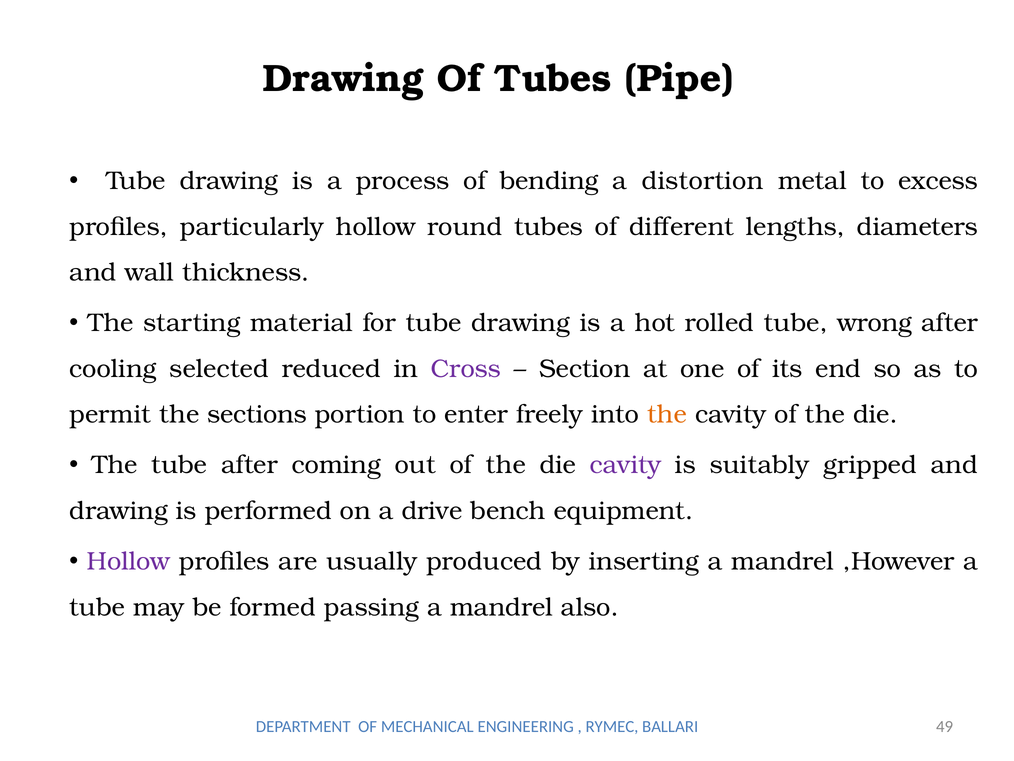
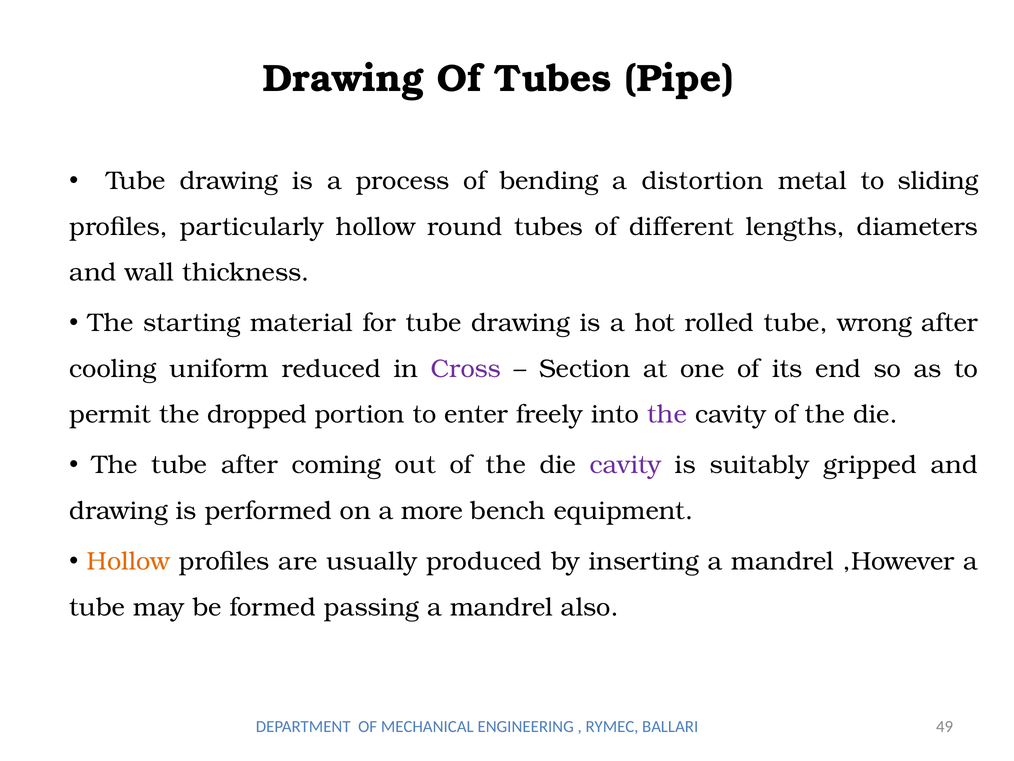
excess: excess -> sliding
selected: selected -> uniform
sections: sections -> dropped
the at (667, 414) colour: orange -> purple
drive: drive -> more
Hollow at (129, 561) colour: purple -> orange
